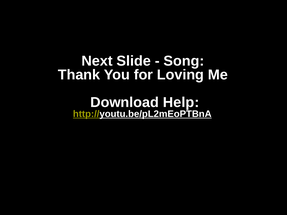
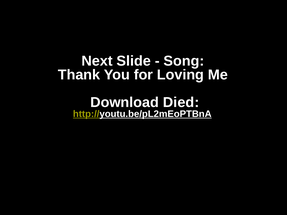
Help: Help -> Died
